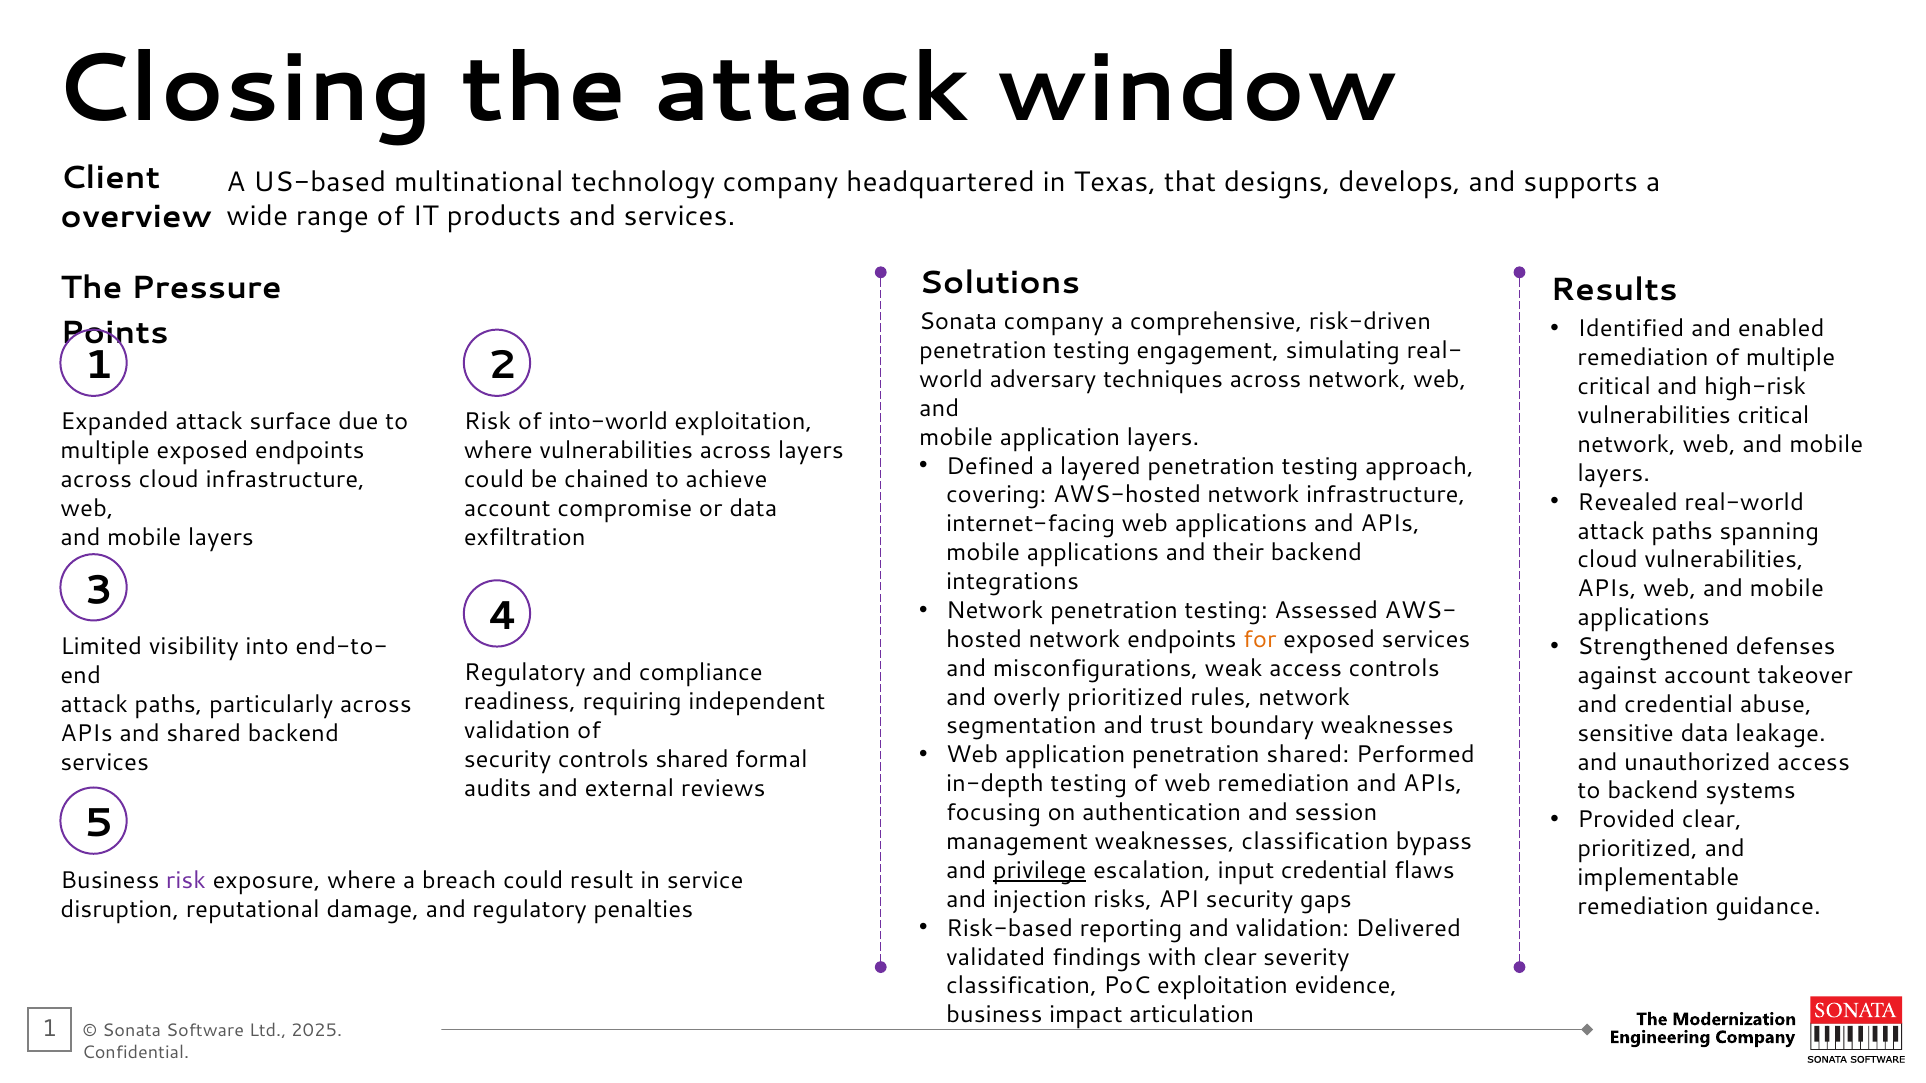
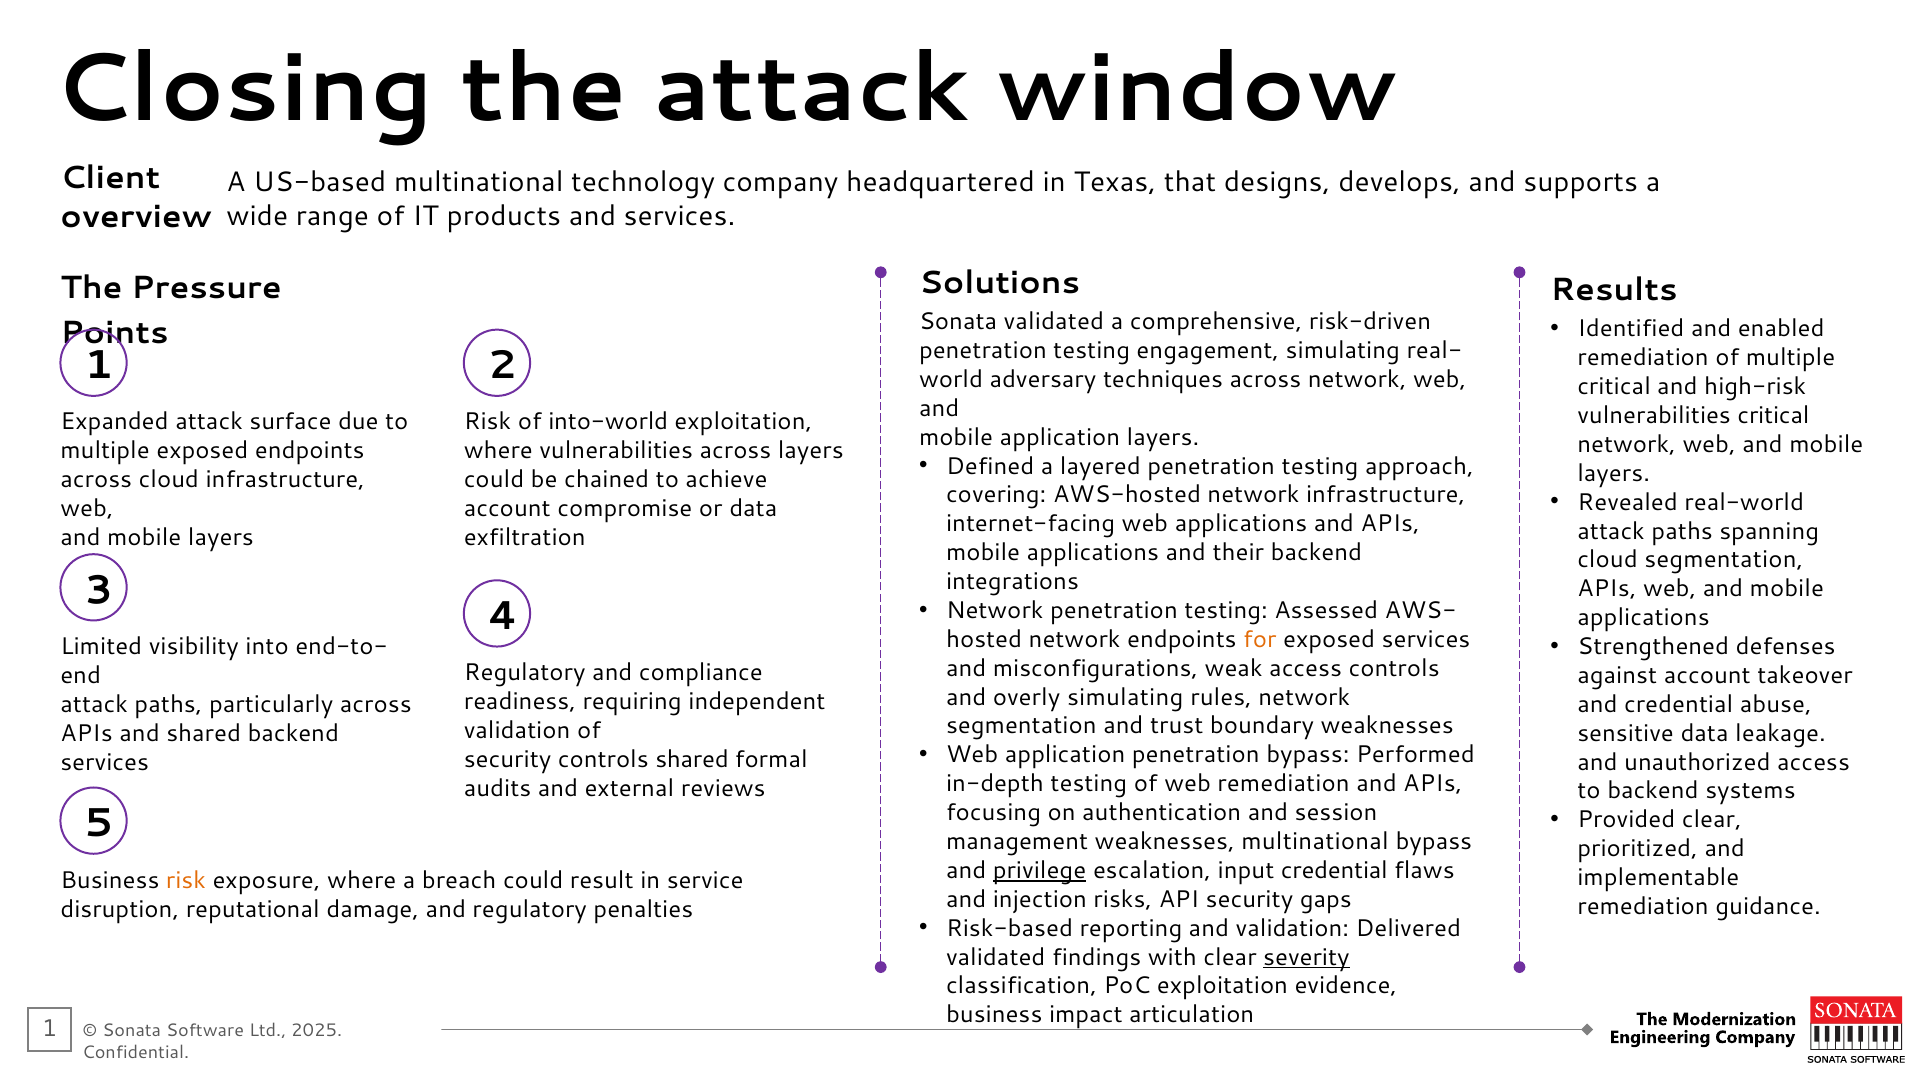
Sonata company: company -> validated
cloud vulnerabilities: vulnerabilities -> segmentation
overly prioritized: prioritized -> simulating
penetration shared: shared -> bypass
weaknesses classification: classification -> multinational
risk at (186, 881) colour: purple -> orange
severity underline: none -> present
